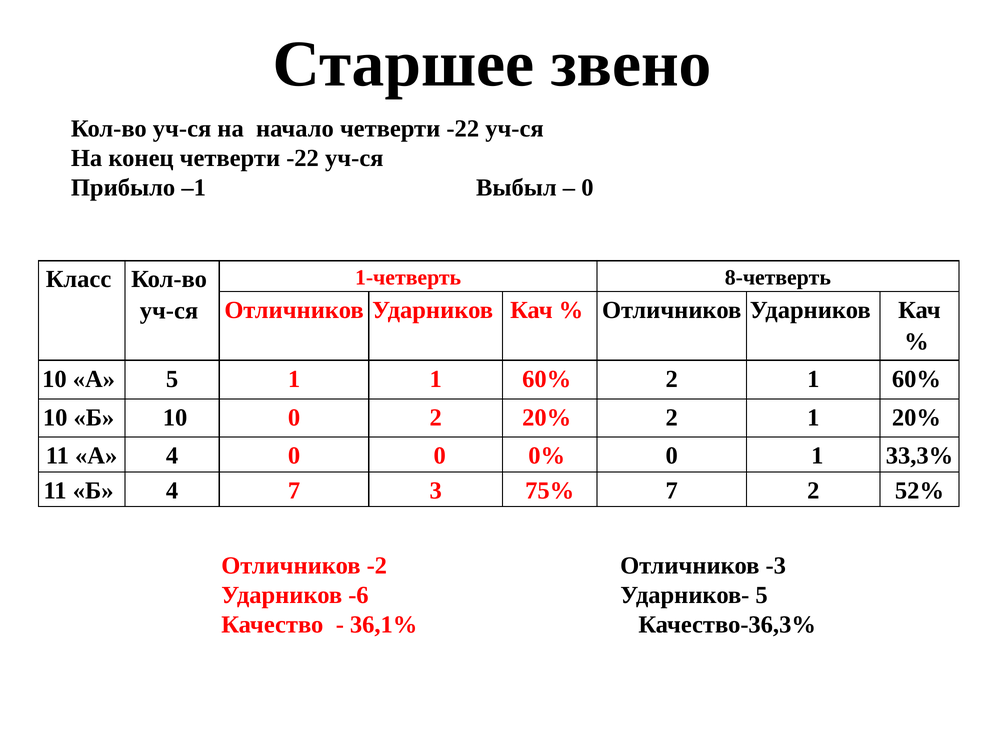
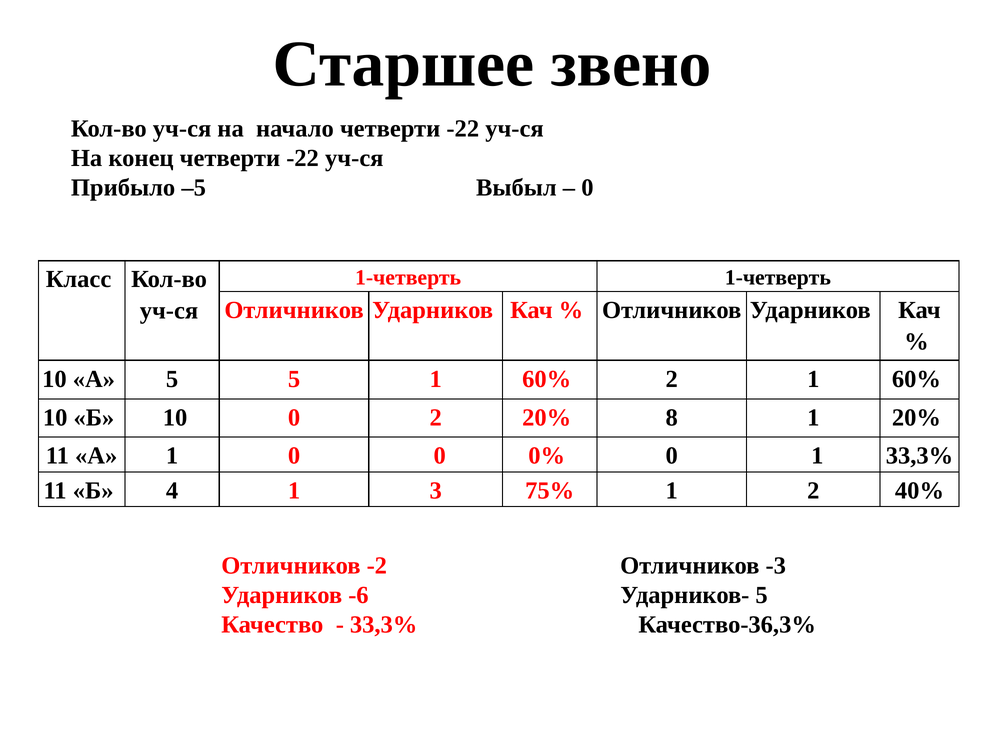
–1: –1 -> –5
1-четверть 8-четверть: 8-четверть -> 1-четверть
5 1: 1 -> 5
20% 2: 2 -> 8
А 4: 4 -> 1
4 7: 7 -> 1
75% 7: 7 -> 1
52%: 52% -> 40%
36,1% at (384, 625): 36,1% -> 33,3%
